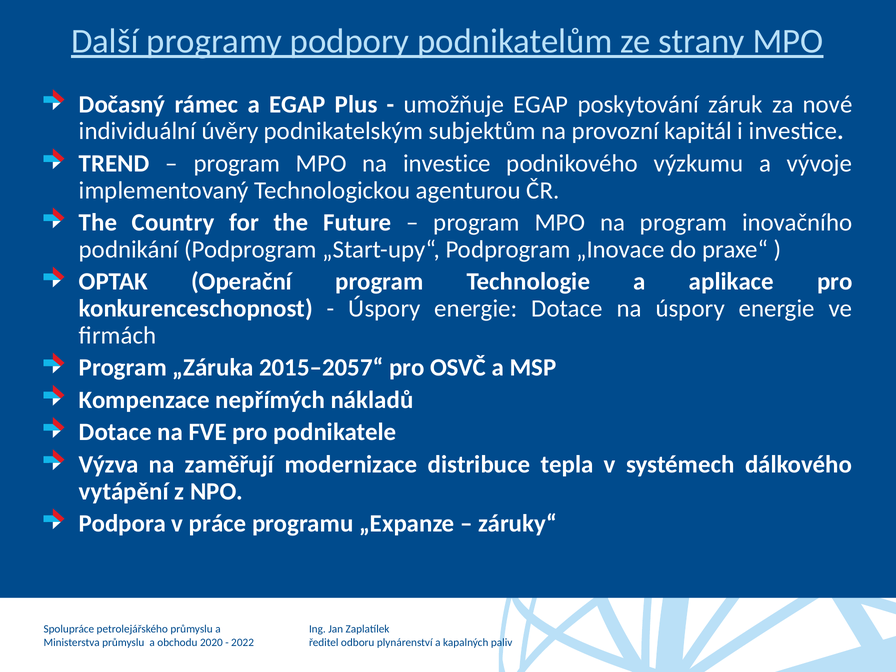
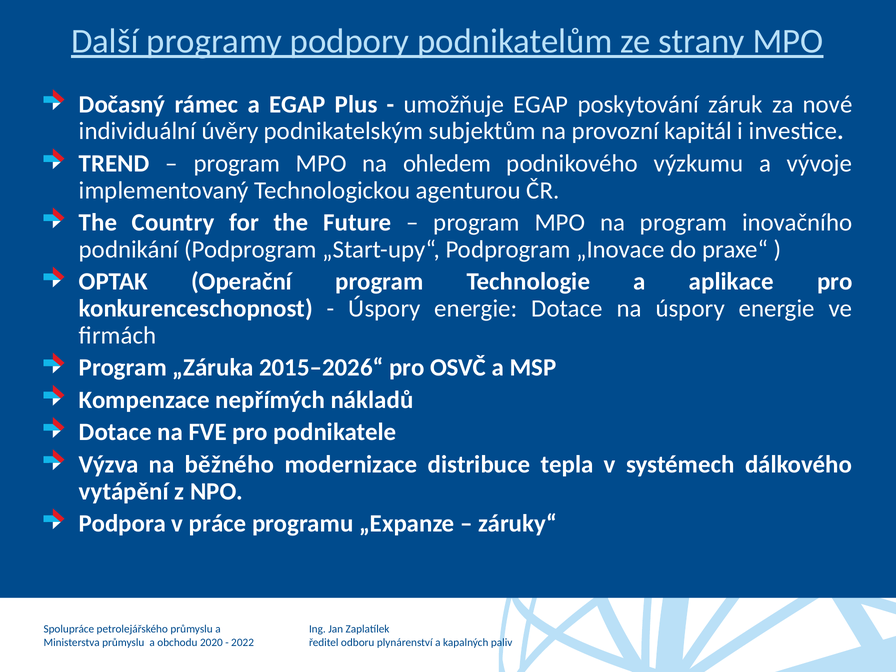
na investice: investice -> ohledem
2015–2057“: 2015–2057“ -> 2015–2026“
zaměřují: zaměřují -> běžného
